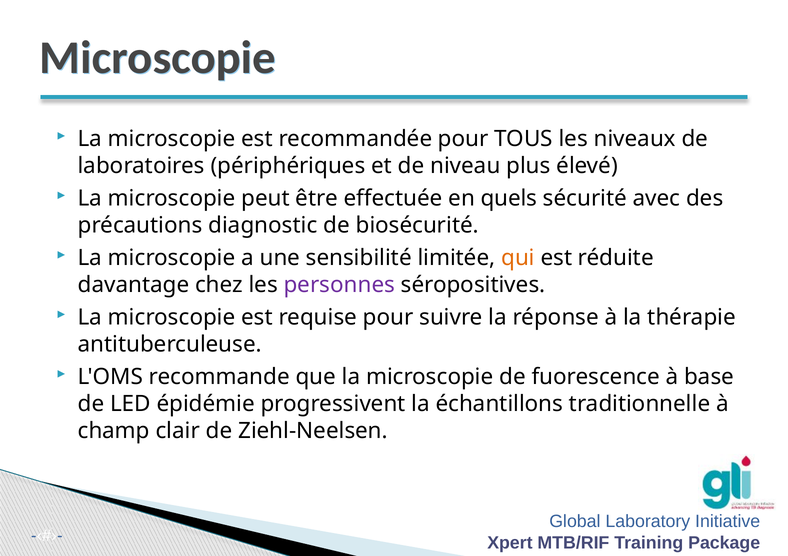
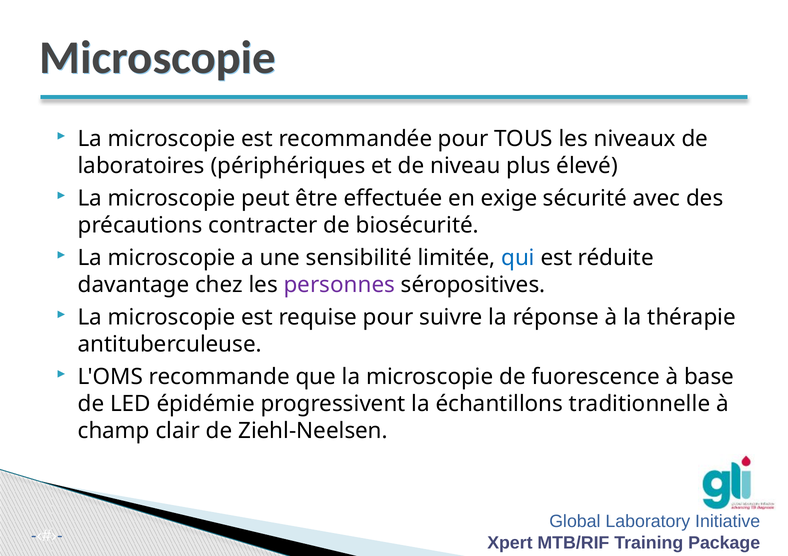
quels: quels -> exige
diagnostic: diagnostic -> contracter
qui colour: orange -> blue
